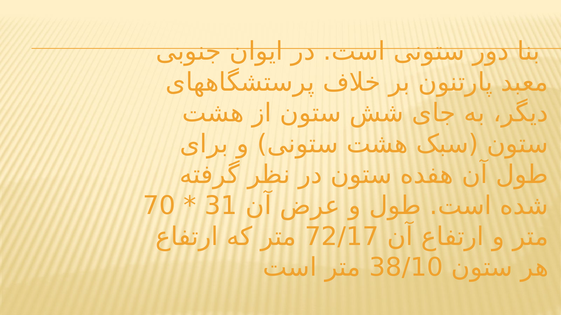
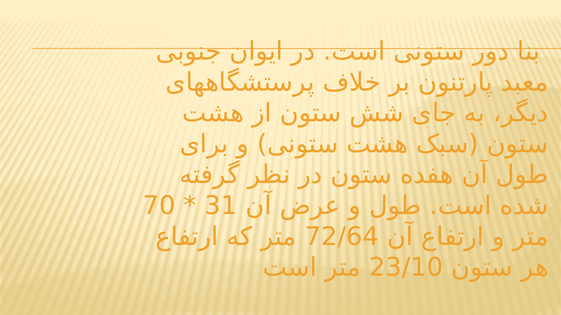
72/17: 72/17 -> 72/64
38/10: 38/10 -> 23/10
